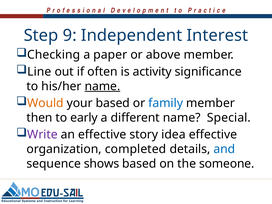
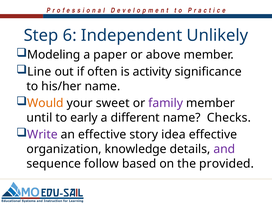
9: 9 -> 6
Interest: Interest -> Unlikely
Checking: Checking -> Modeling
name at (102, 86) underline: present -> none
your based: based -> sweet
family colour: blue -> purple
then: then -> until
Special: Special -> Checks
completed: completed -> knowledge
and colour: blue -> purple
shows: shows -> follow
someone: someone -> provided
